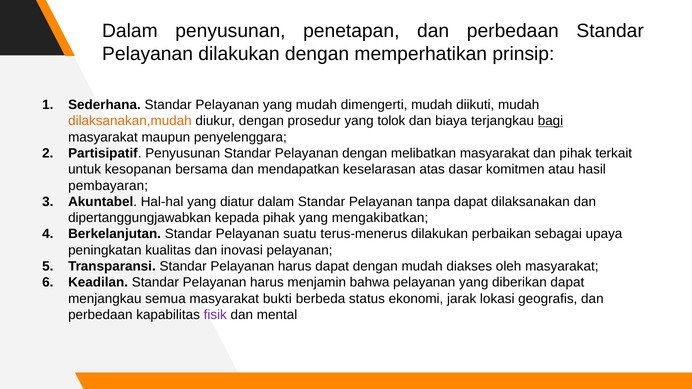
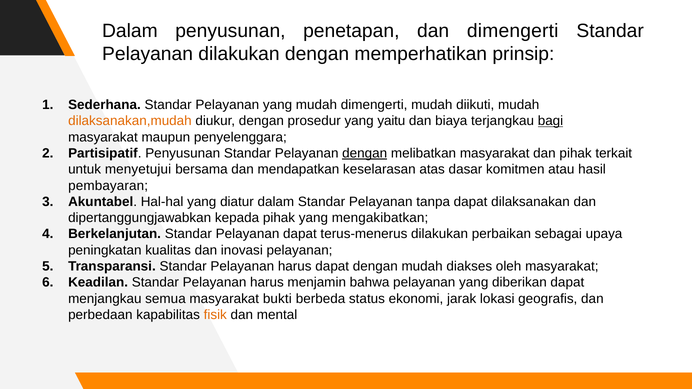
penetapan dan perbedaan: perbedaan -> dimengerti
tolok: tolok -> yaitu
dengan at (365, 153) underline: none -> present
kesopanan: kesopanan -> menyetujui
Pelayanan suatu: suatu -> dapat
fisik colour: purple -> orange
